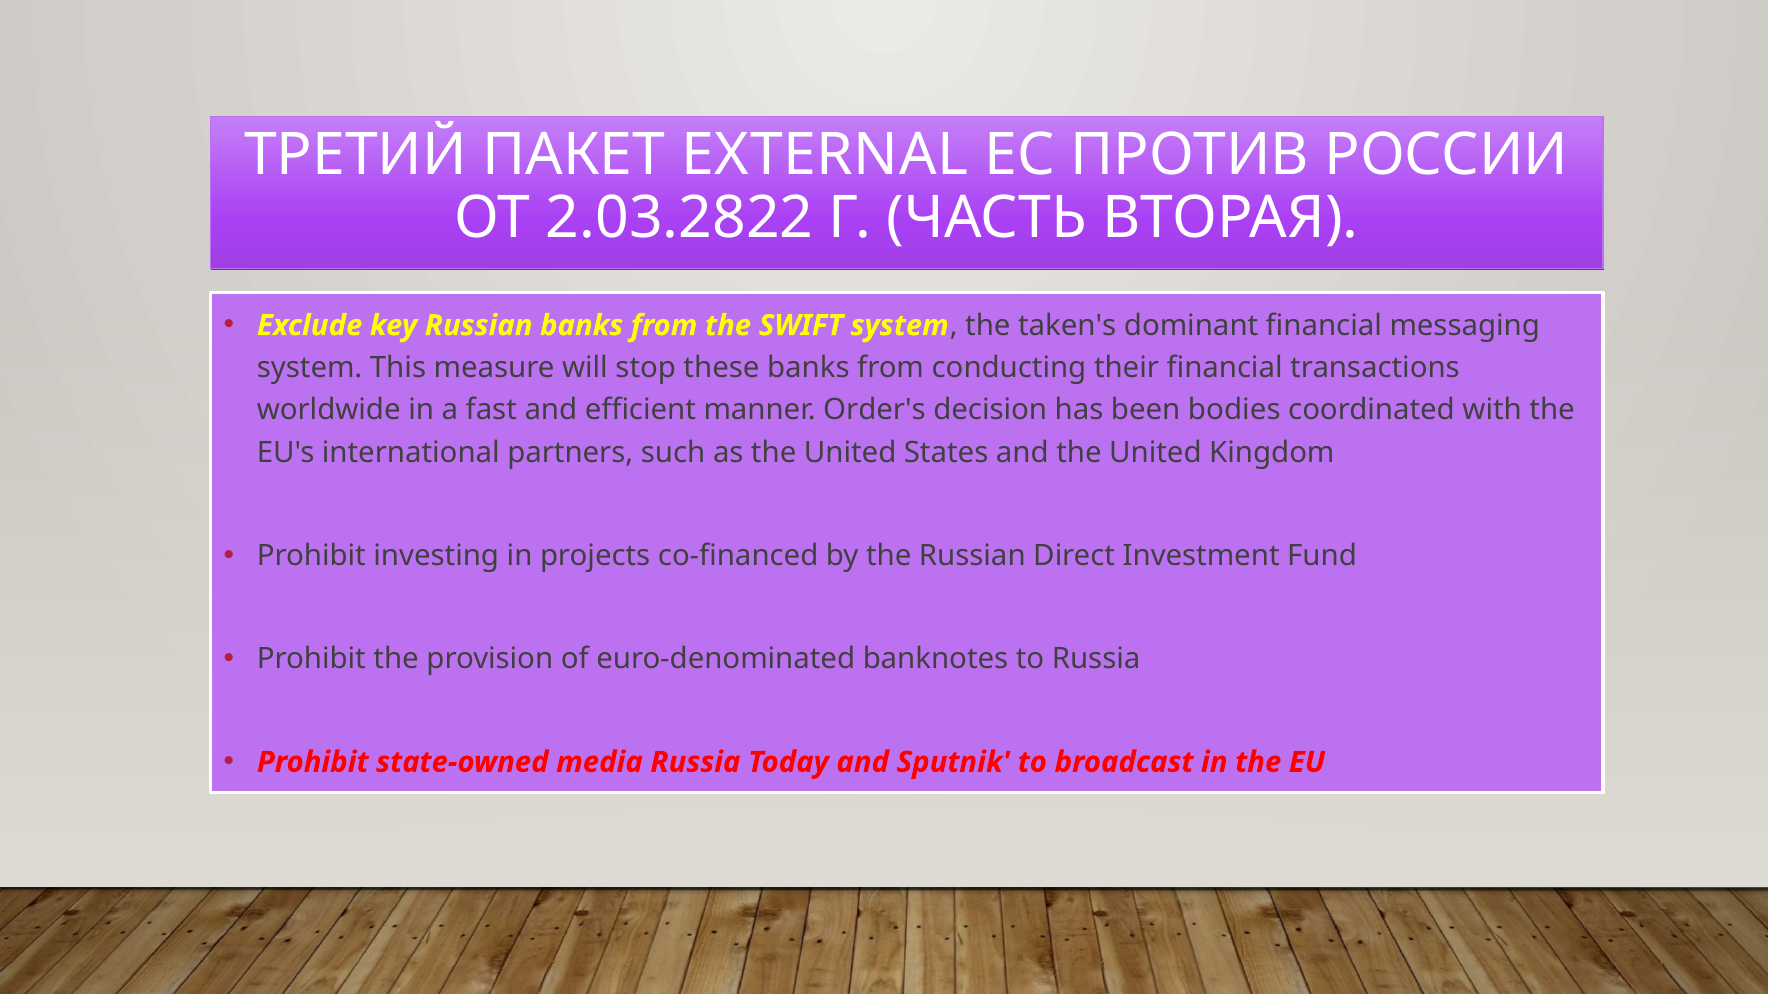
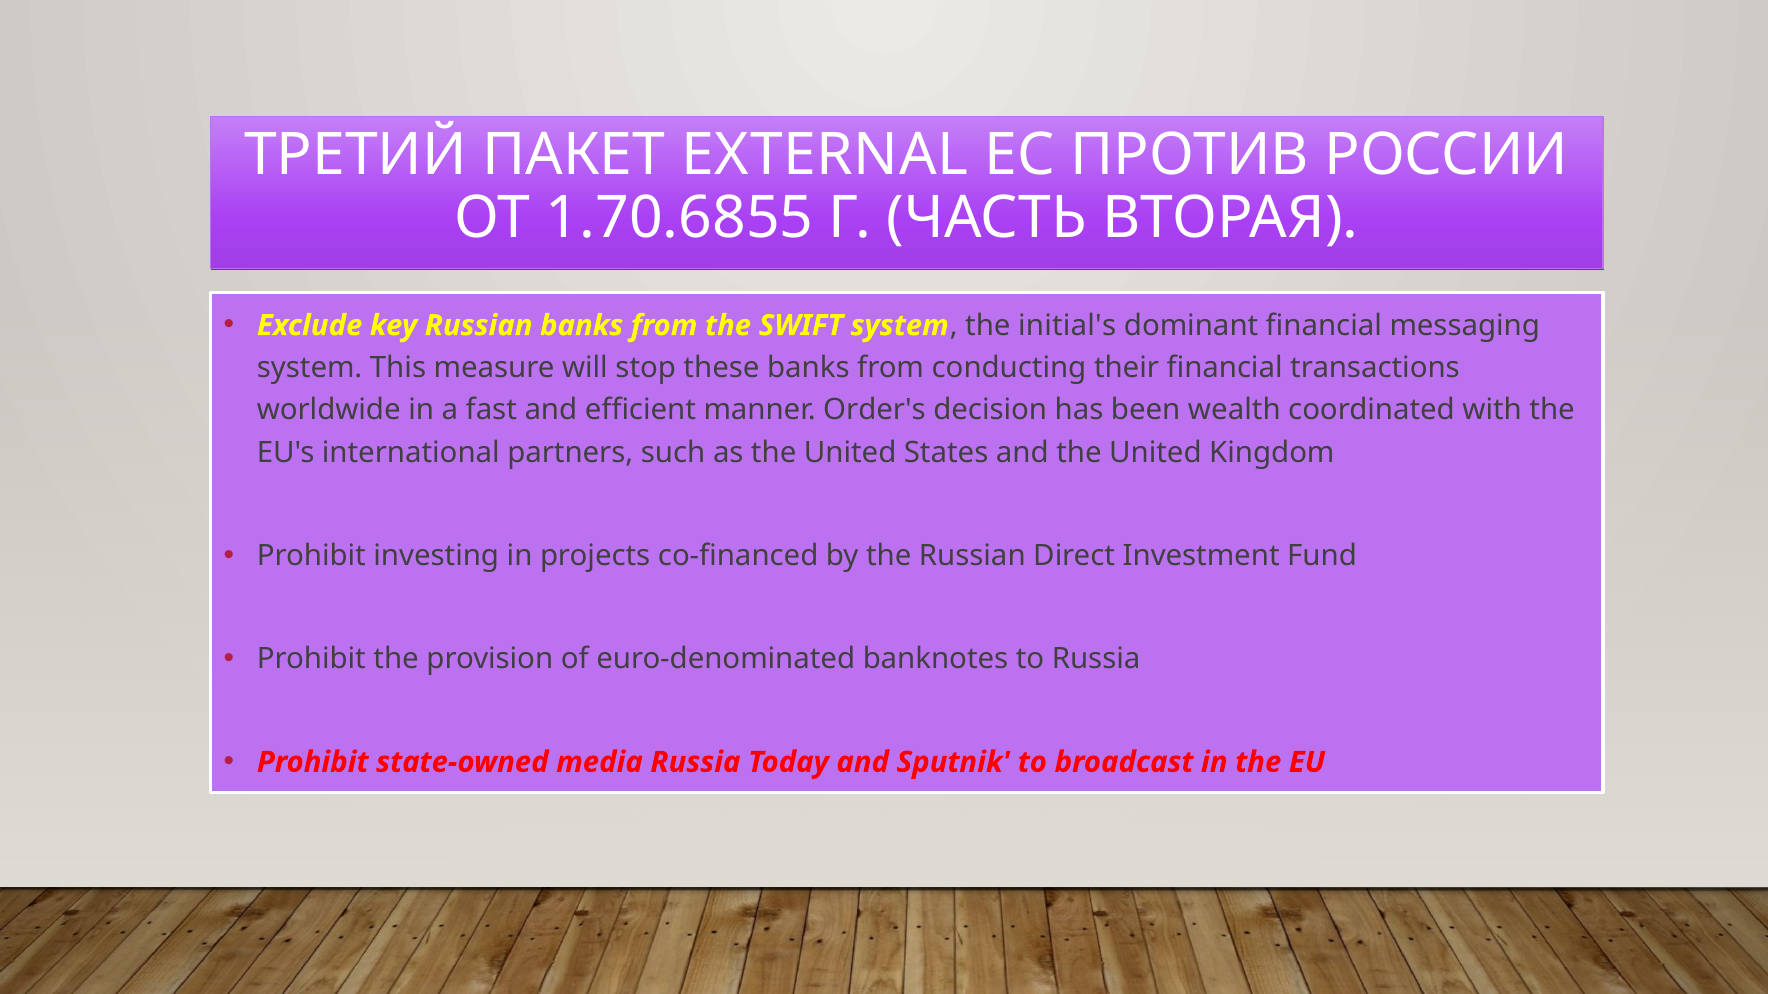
2.03.2822: 2.03.2822 -> 1.70.6855
taken's: taken's -> initial's
bodies: bodies -> wealth
